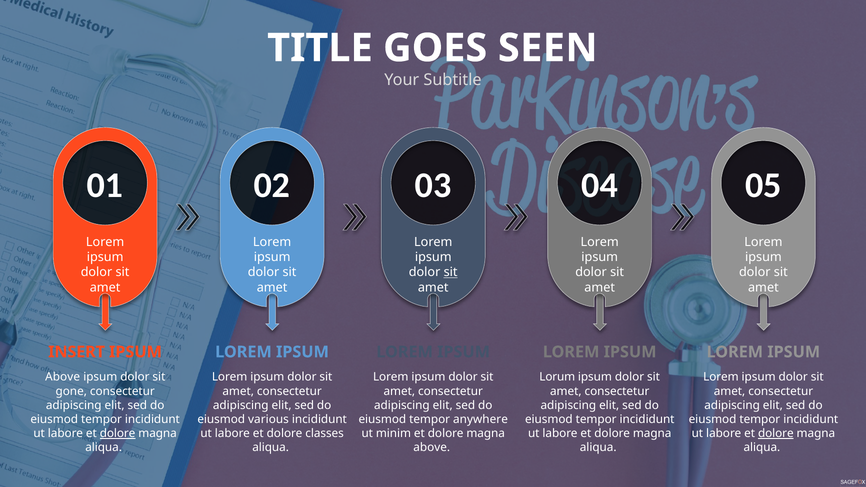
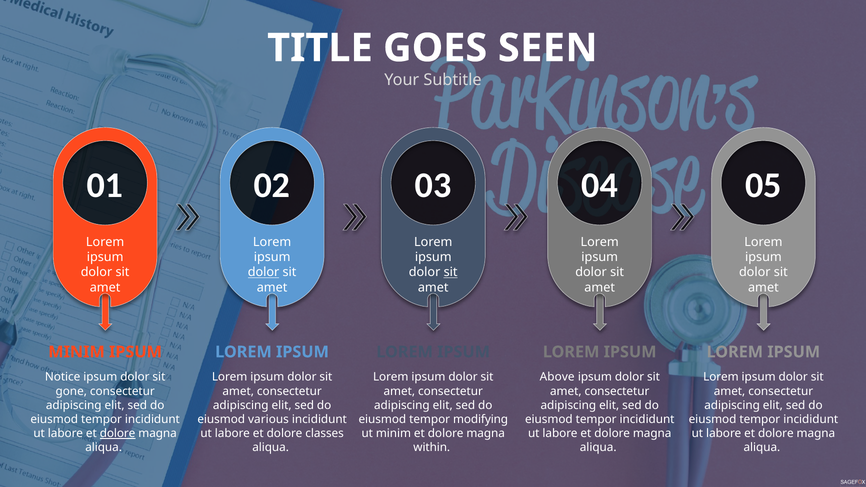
dolor at (264, 272) underline: none -> present
INSERT at (77, 352): INSERT -> MINIM
Above at (63, 377): Above -> Notice
Lorum: Lorum -> Above
anywhere: anywhere -> modifying
dolore at (776, 434) underline: present -> none
above at (432, 448): above -> within
